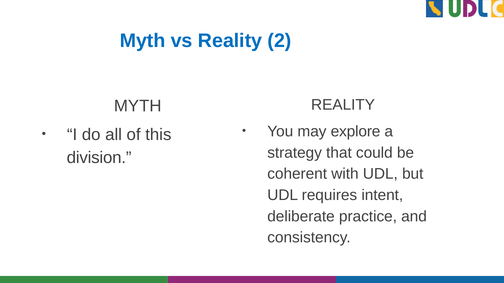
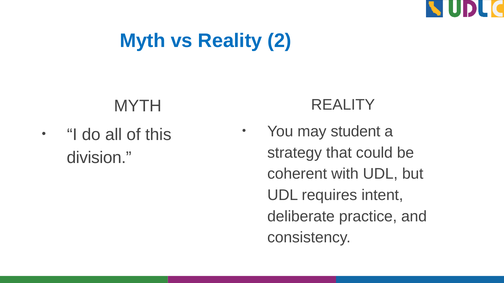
explore: explore -> student
